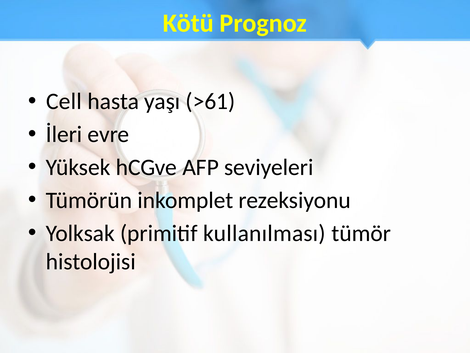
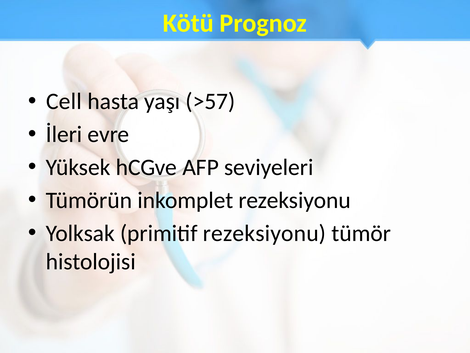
>61: >61 -> >57
primitif kullanılması: kullanılması -> rezeksiyonu
